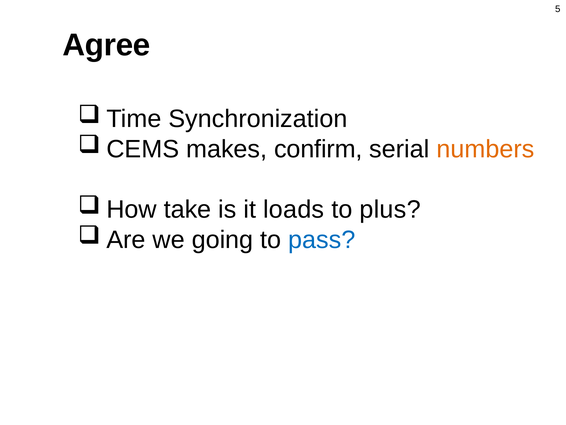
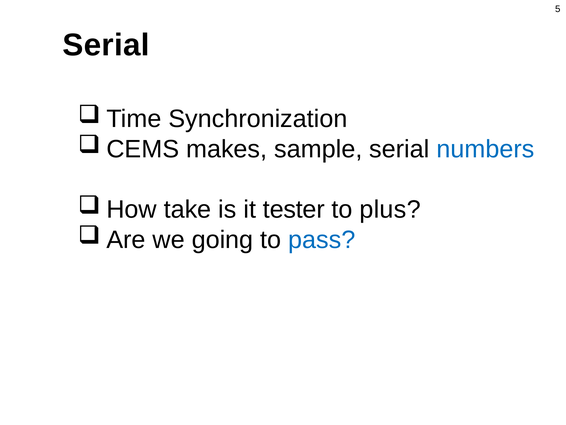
Agree at (106, 45): Agree -> Serial
confirm: confirm -> sample
numbers colour: orange -> blue
loads: loads -> tester
